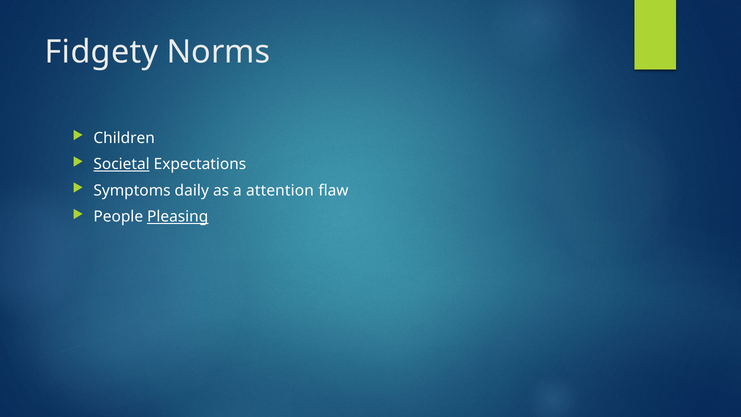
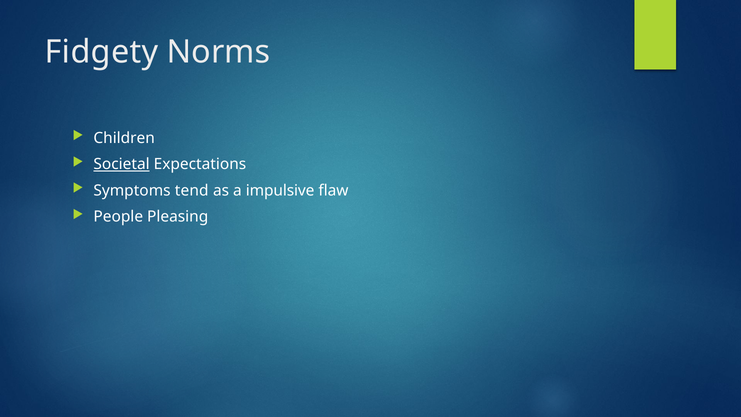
daily: daily -> tend
attention: attention -> impulsive
Pleasing underline: present -> none
